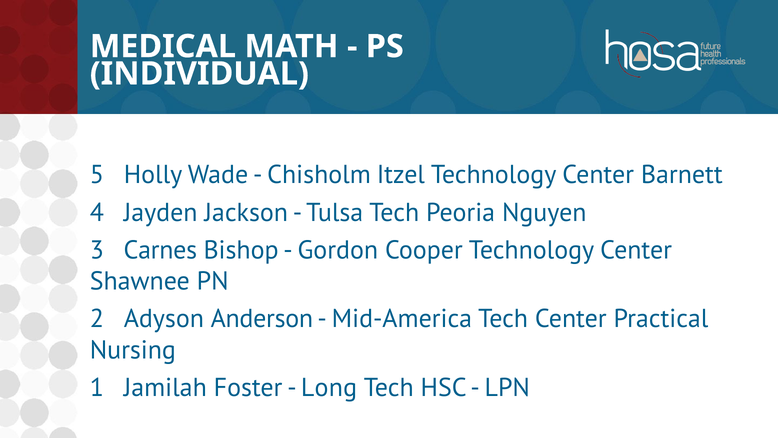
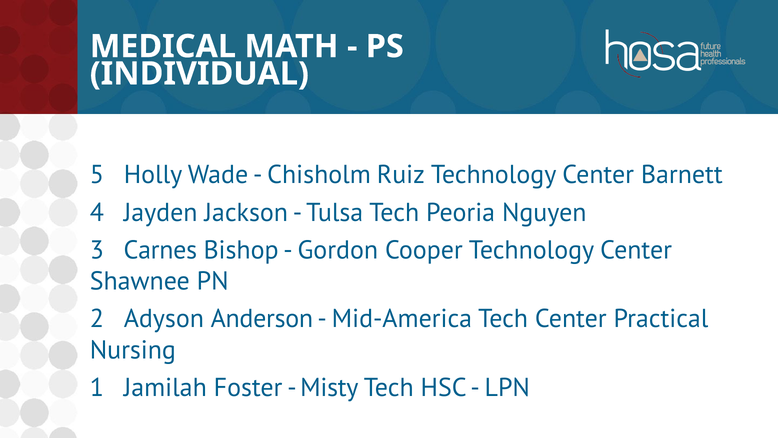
Itzel: Itzel -> Ruiz
Long: Long -> Misty
